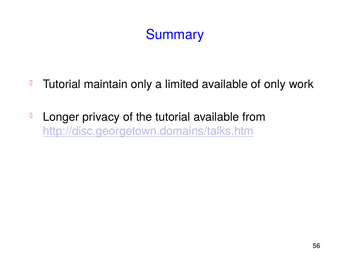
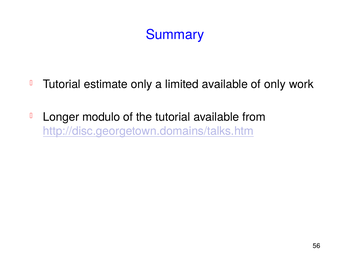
maintain: maintain -> estimate
privacy: privacy -> modulo
